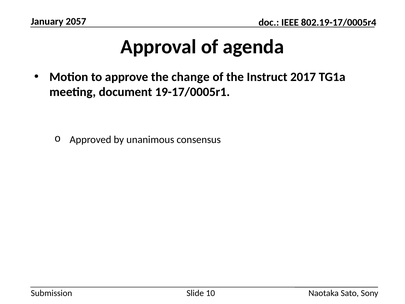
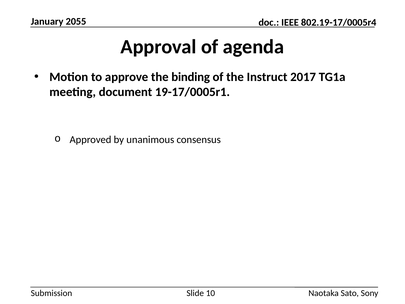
2057: 2057 -> 2055
change: change -> binding
